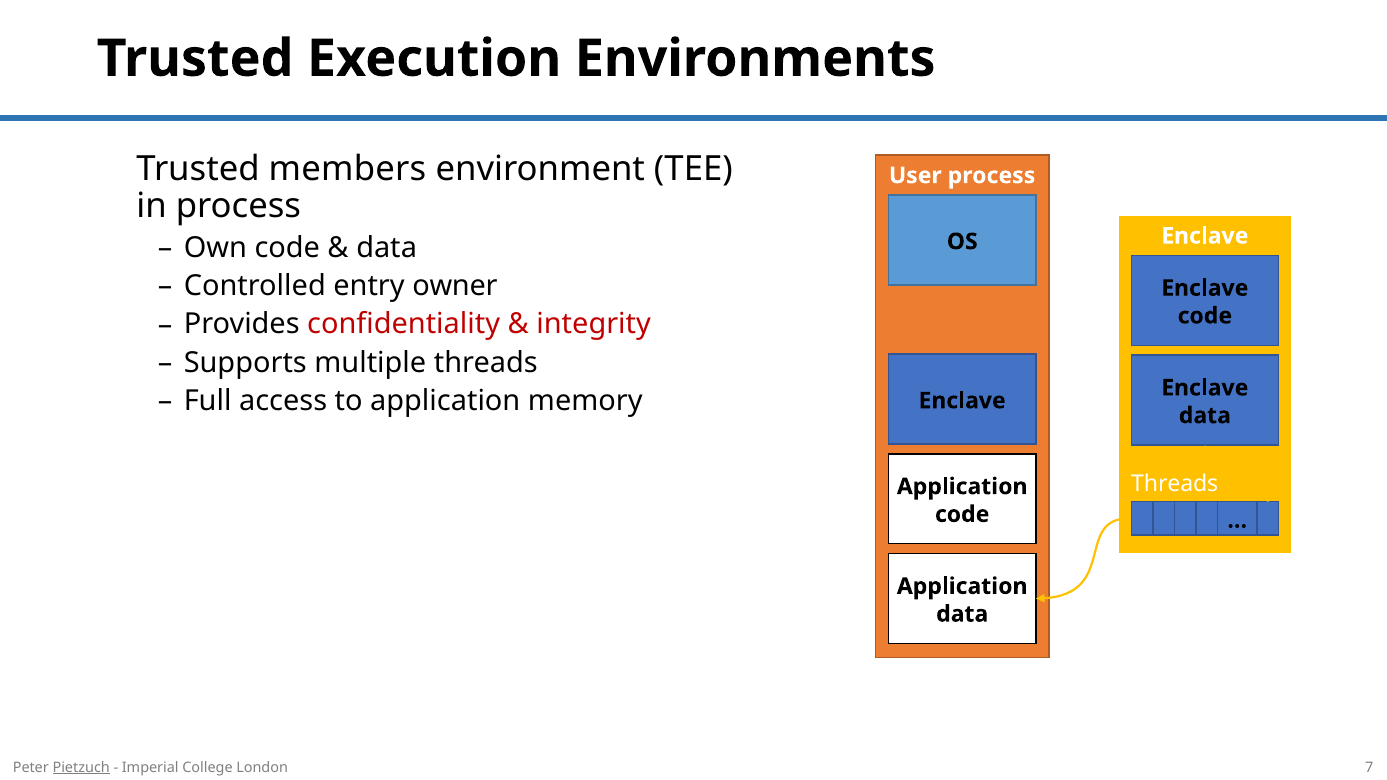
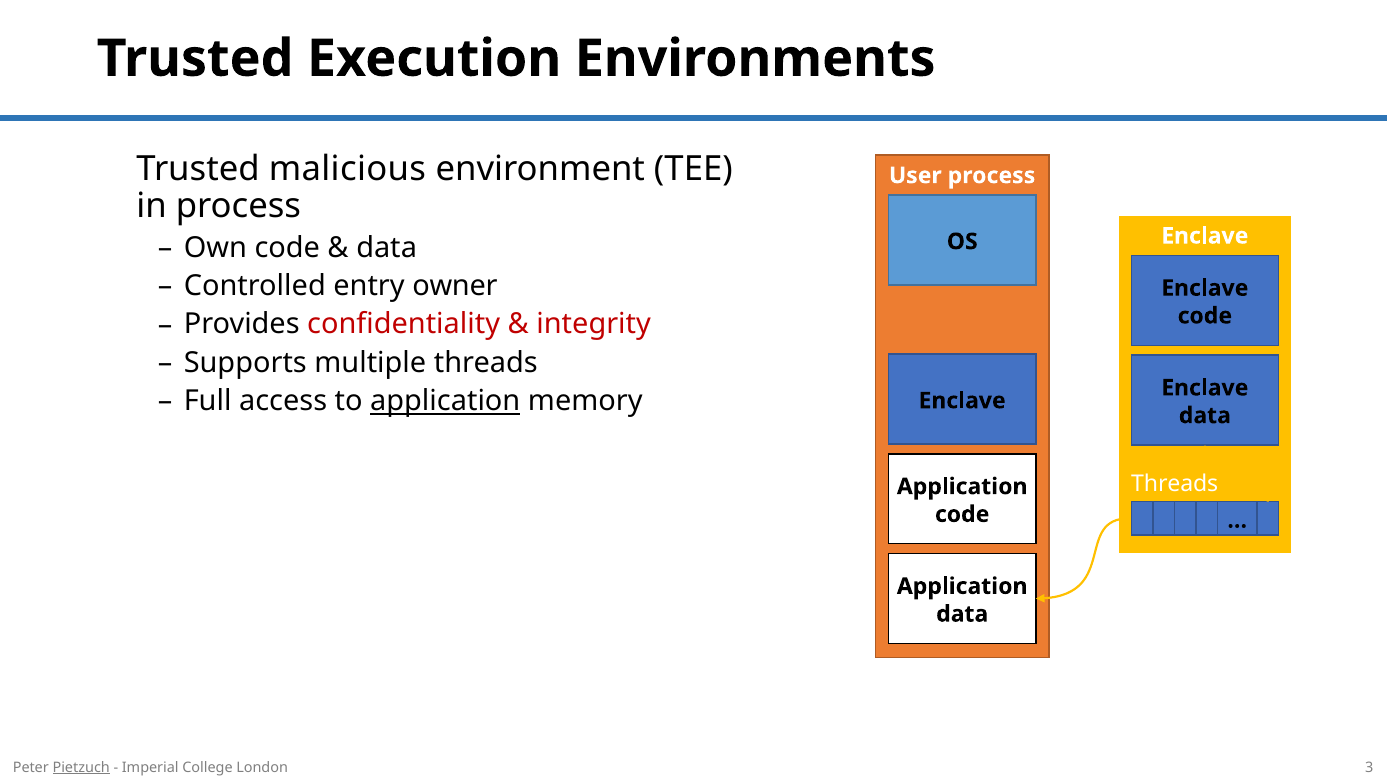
members: members -> malicious
application at (445, 401) underline: none -> present
7: 7 -> 3
